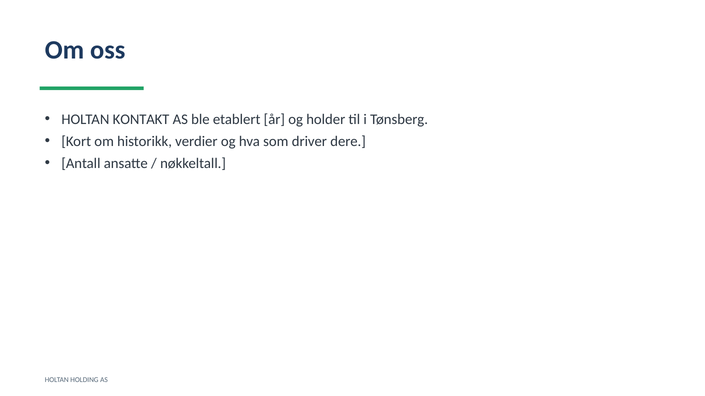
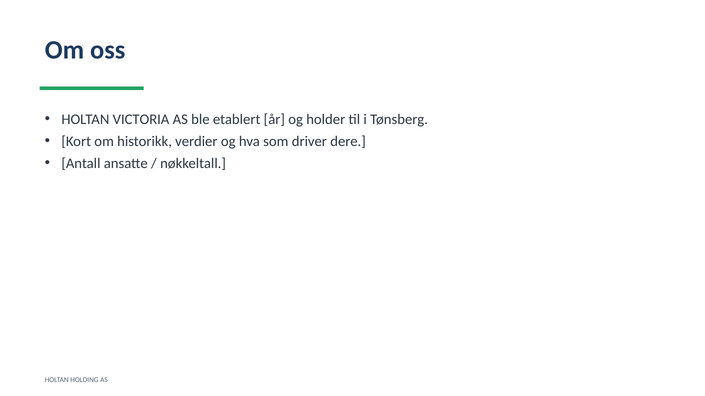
KONTAKT: KONTAKT -> VICTORIA
